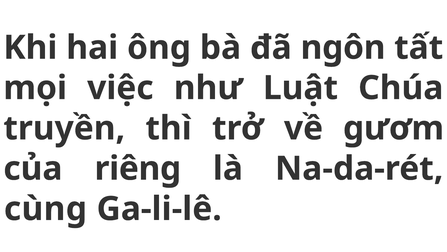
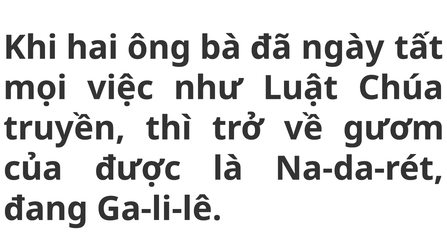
ngôn: ngôn -> ngày
riêng: riêng -> được
cùng: cùng -> đang
